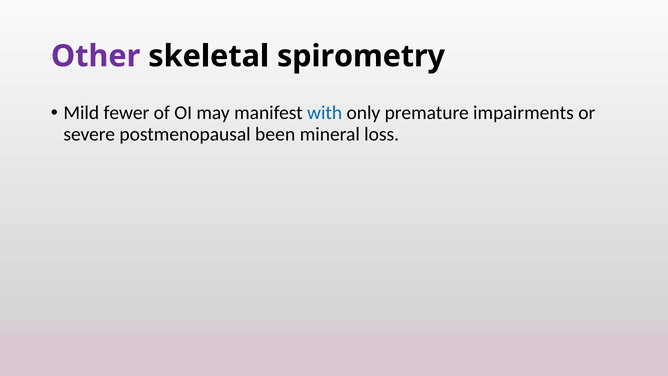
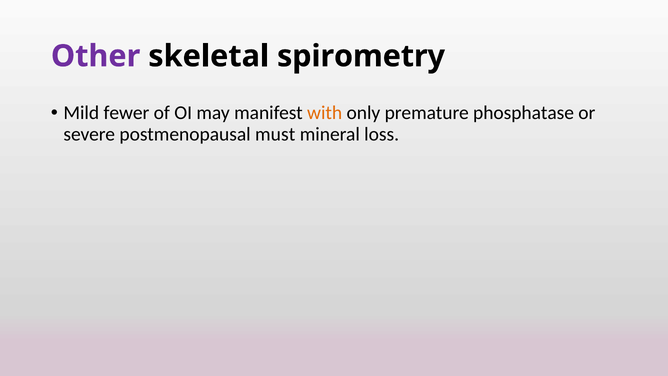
with colour: blue -> orange
impairments: impairments -> phosphatase
been: been -> must
